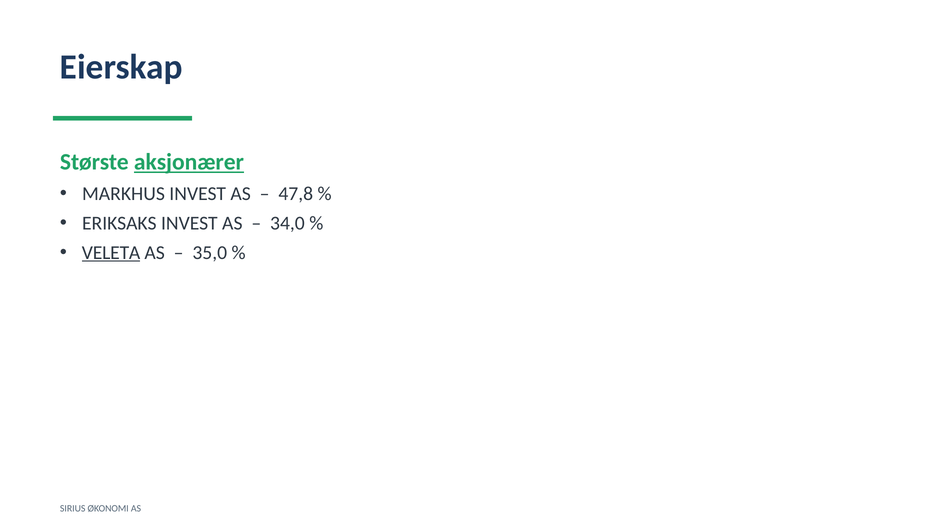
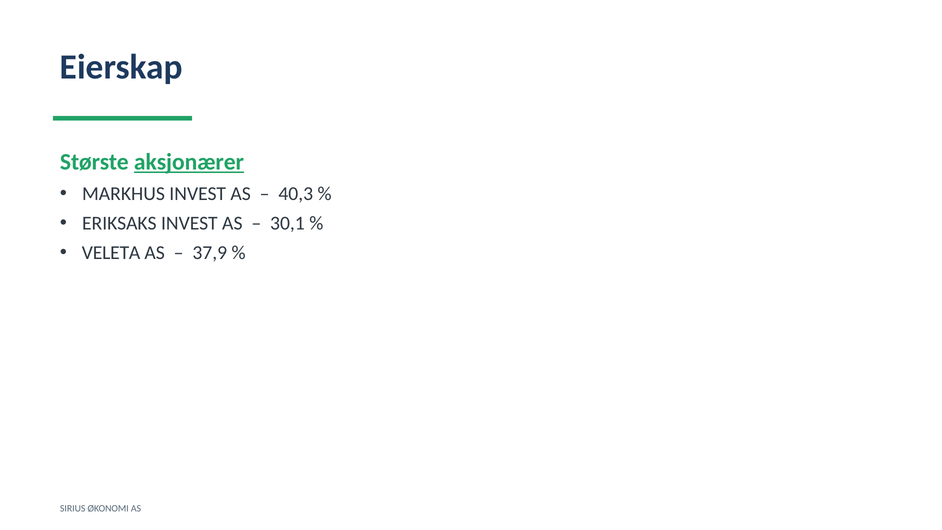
47,8: 47,8 -> 40,3
34,0: 34,0 -> 30,1
VELETA underline: present -> none
35,0: 35,0 -> 37,9
